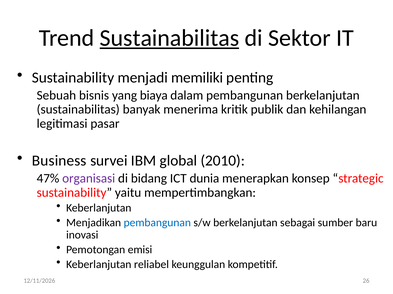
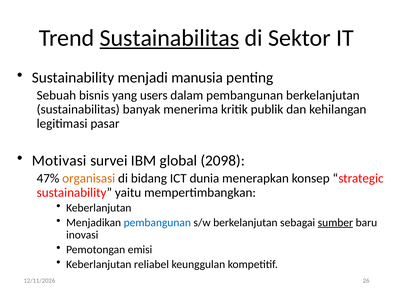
memiliki: memiliki -> manusia
biaya: biaya -> users
Business: Business -> Motivasi
2010: 2010 -> 2098
organisasi colour: purple -> orange
sumber underline: none -> present
